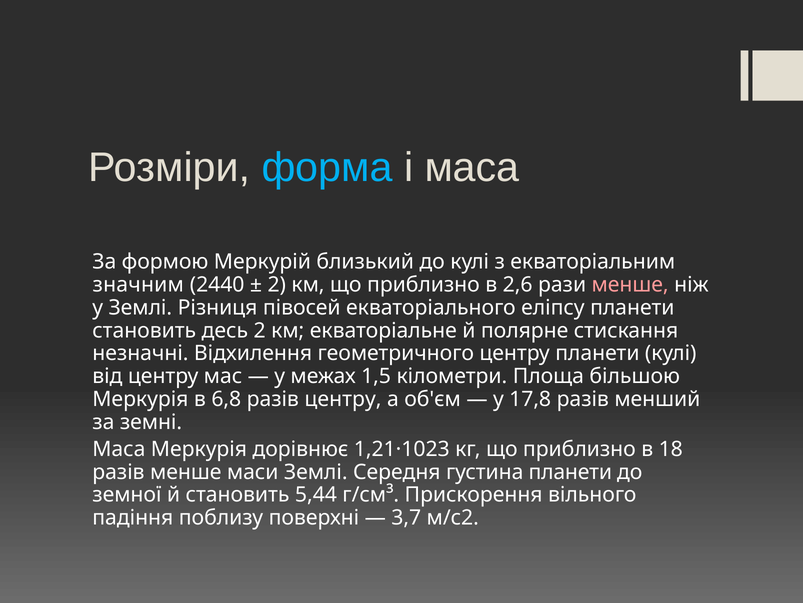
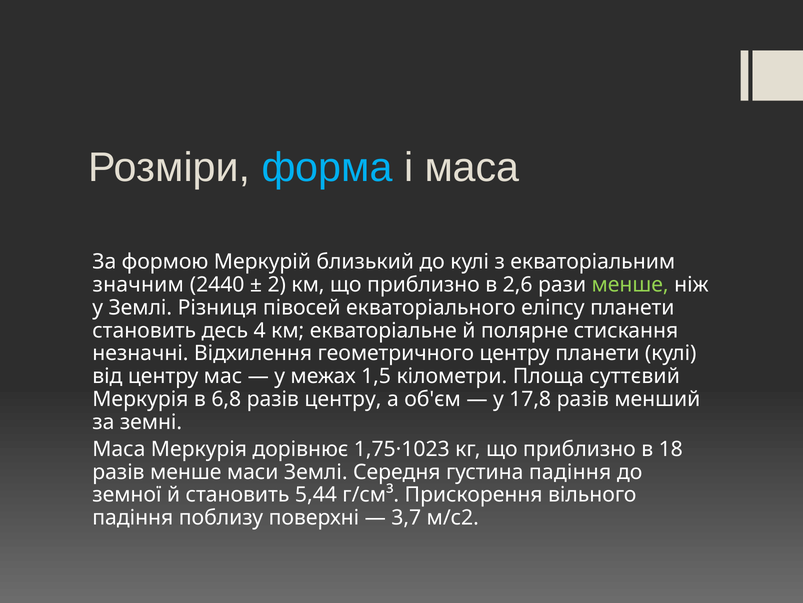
менше at (630, 284) colour: pink -> light green
десь 2: 2 -> 4
більшою: більшою -> суттєвий
1,21·1023: 1,21·1023 -> 1,75·1023
густина планети: планети -> падіння
